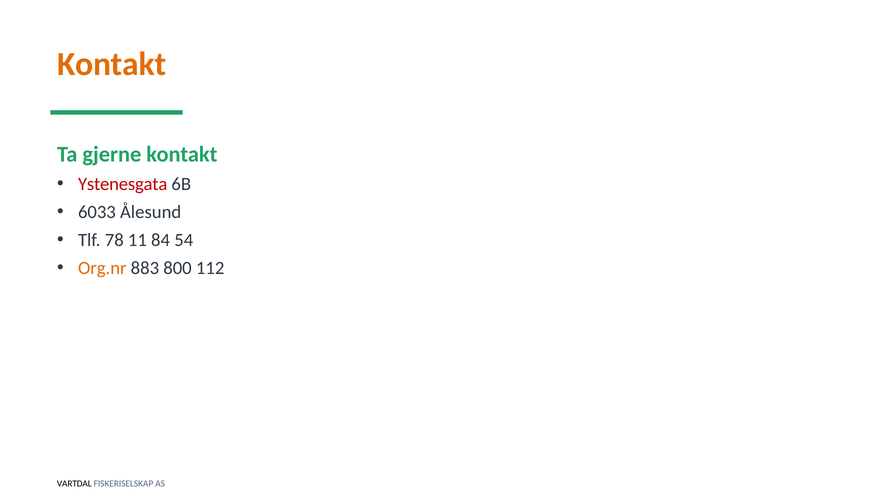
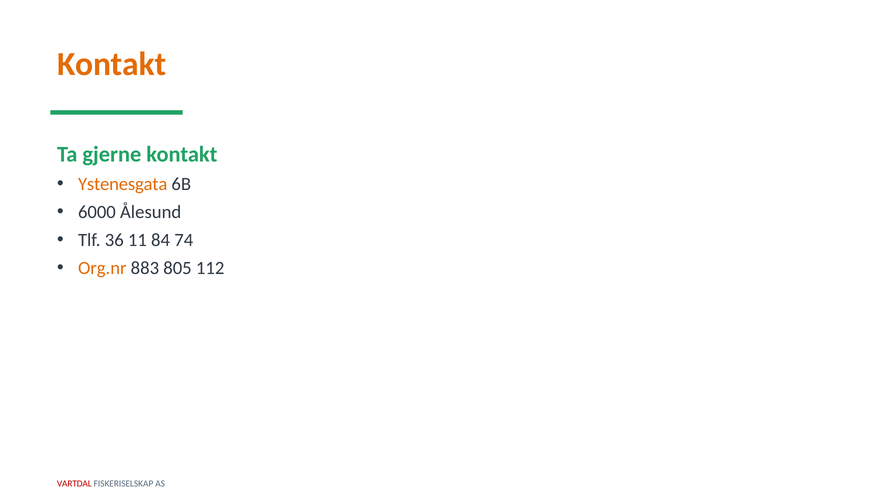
Ystenesgata colour: red -> orange
6033: 6033 -> 6000
78: 78 -> 36
54: 54 -> 74
800: 800 -> 805
VARTDAL colour: black -> red
